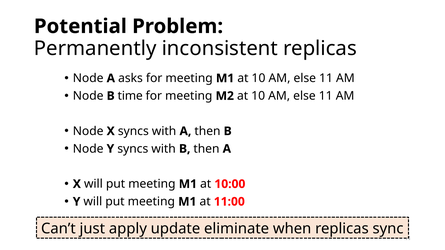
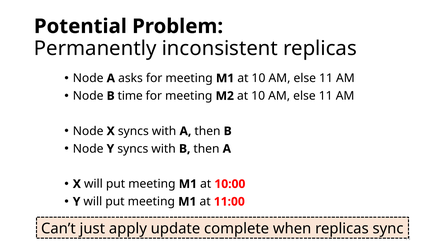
eliminate: eliminate -> complete
